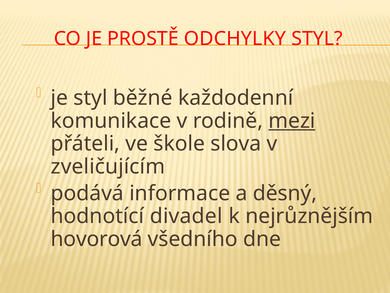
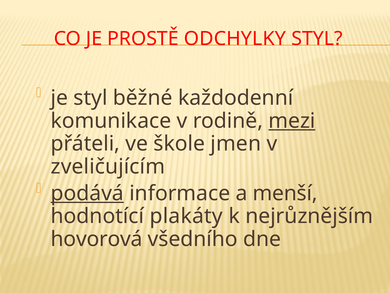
slova: slova -> jmen
podává underline: none -> present
děsný: děsný -> menší
divadel: divadel -> plakáty
